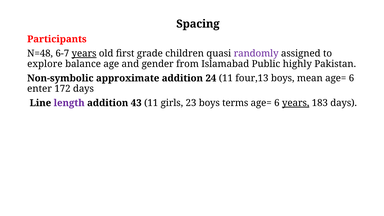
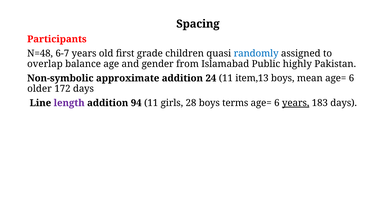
years at (84, 54) underline: present -> none
randomly colour: purple -> blue
explore: explore -> overlap
four,13: four,13 -> item,13
enter: enter -> older
43: 43 -> 94
23: 23 -> 28
